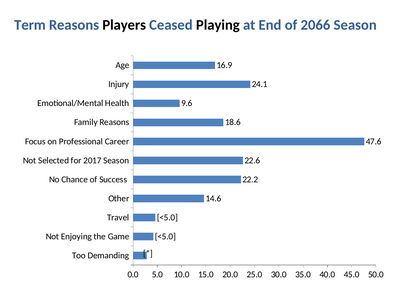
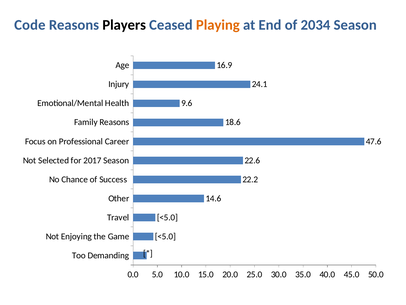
Term: Term -> Code
Playing colour: black -> orange
2066: 2066 -> 2034
